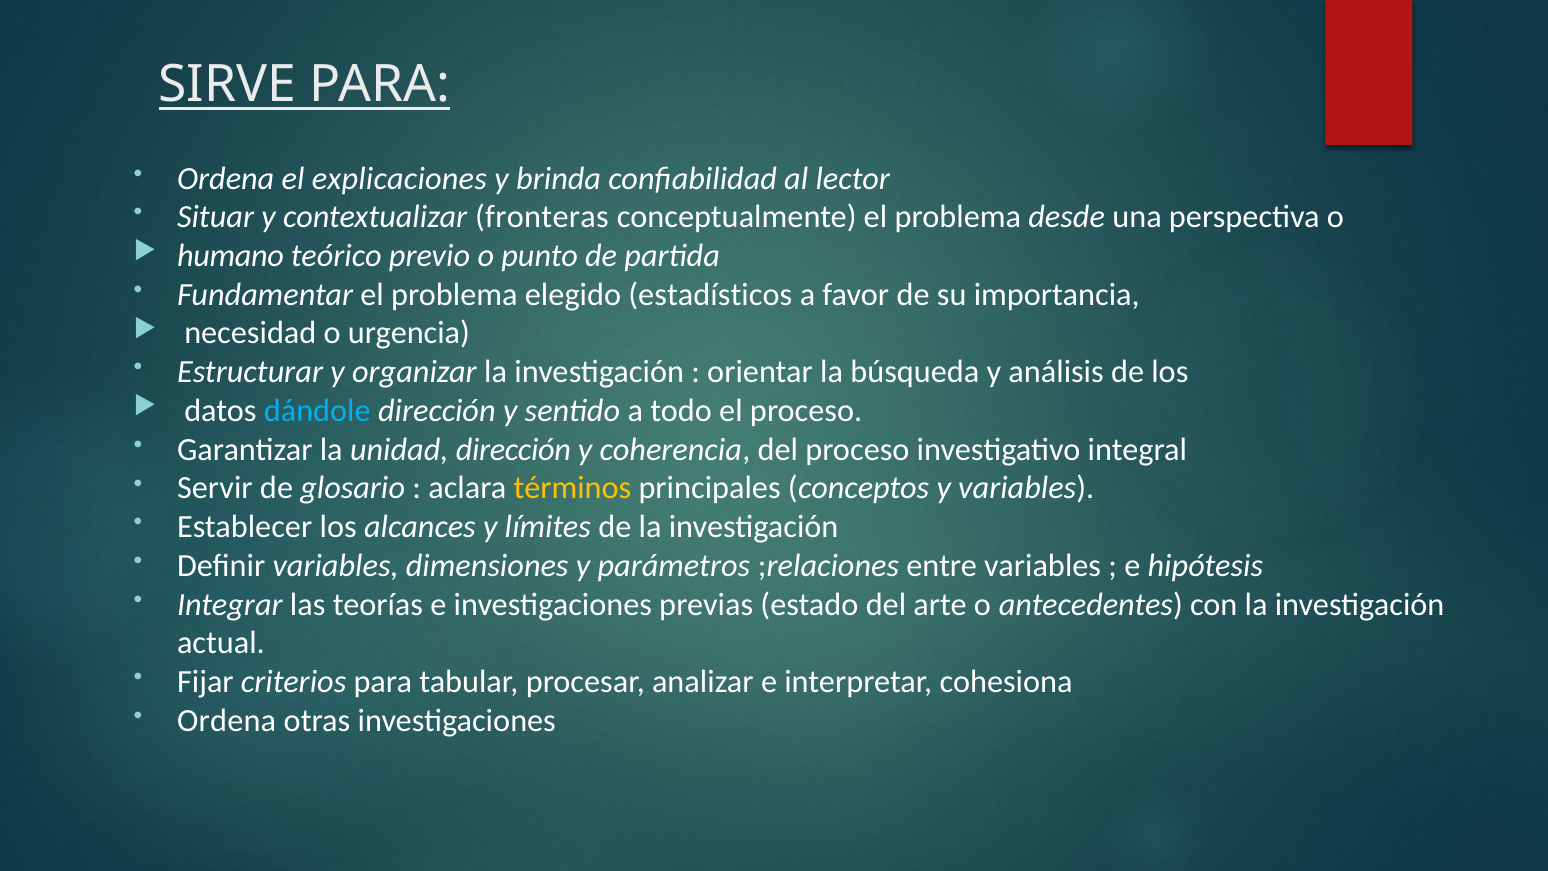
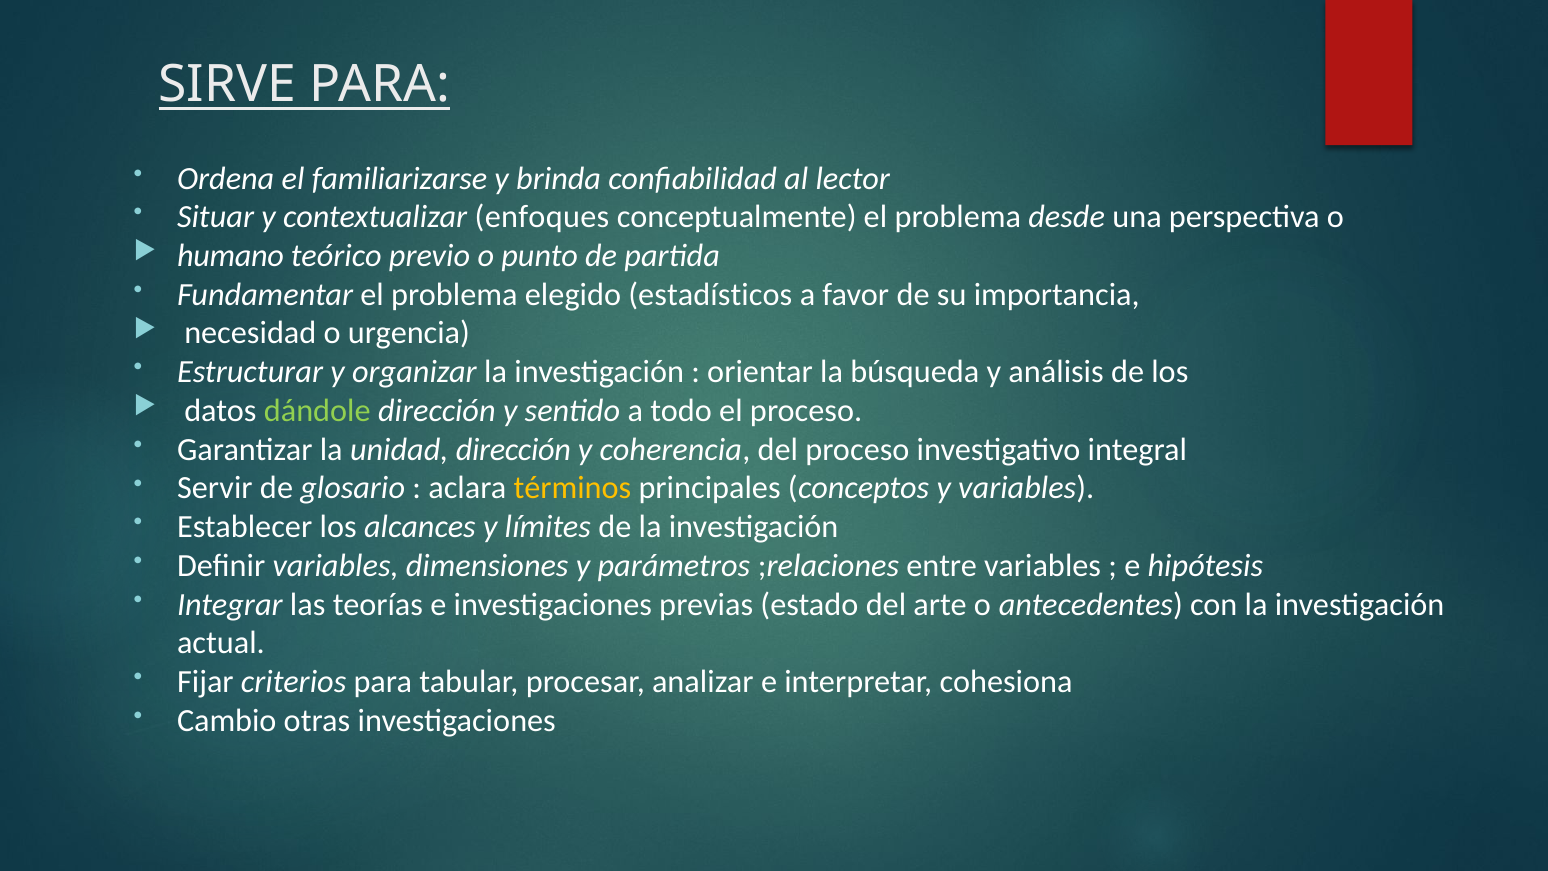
explicaciones: explicaciones -> familiarizarse
fronteras: fronteras -> enfoques
dándole colour: light blue -> light green
Ordena at (227, 720): Ordena -> Cambio
